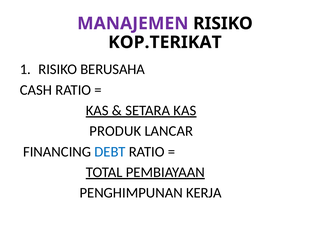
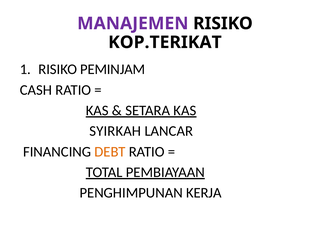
BERUSAHA: BERUSAHA -> PEMINJAM
PRODUK: PRODUK -> SYIRKAH
DEBT colour: blue -> orange
